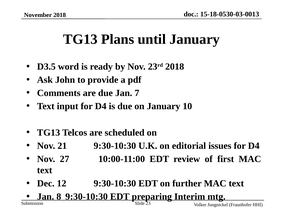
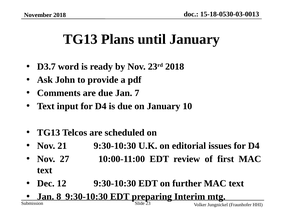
D3.5: D3.5 -> D3.7
